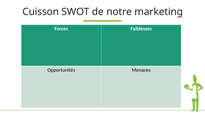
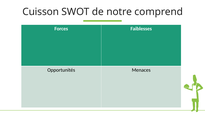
marketing: marketing -> comprend
